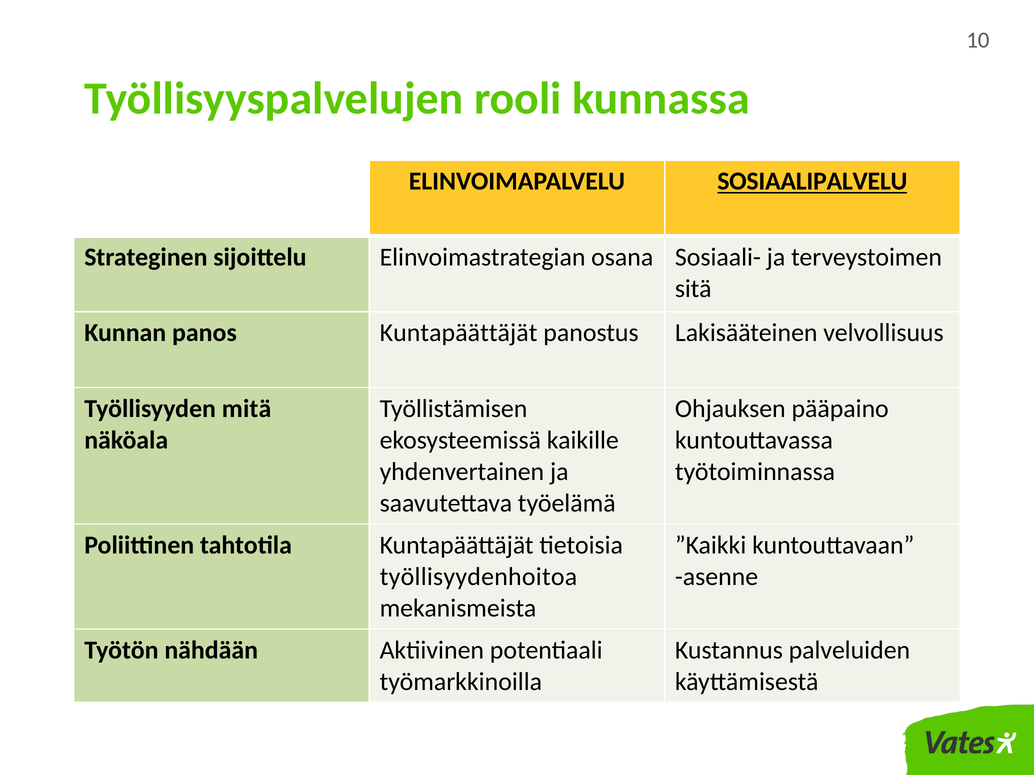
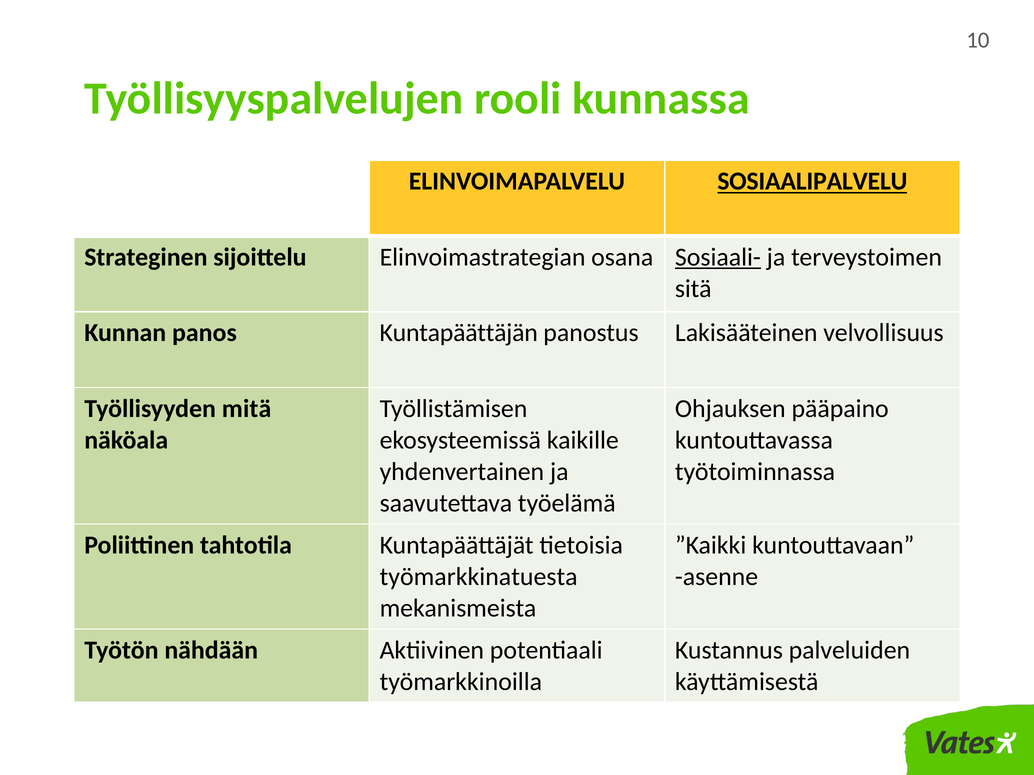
Sosiaali- underline: none -> present
panos Kuntapäättäjät: Kuntapäättäjät -> Kuntapäättäjän
työllisyydenhoitoa: työllisyydenhoitoa -> työmarkkinatuesta
